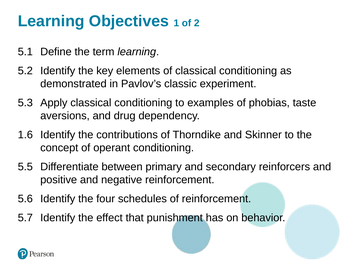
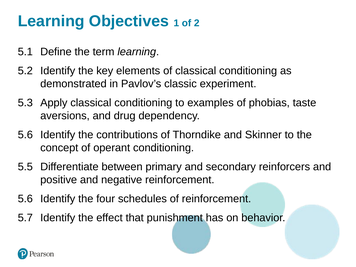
1.6 at (25, 135): 1.6 -> 5.6
